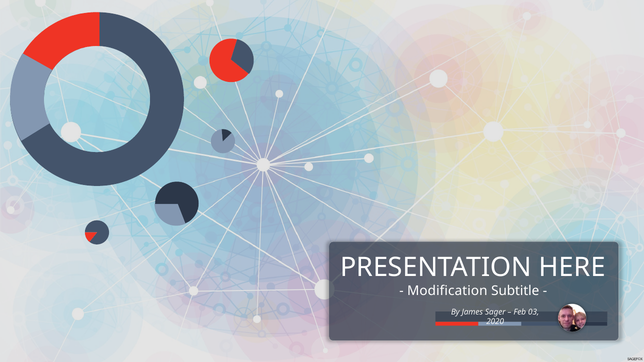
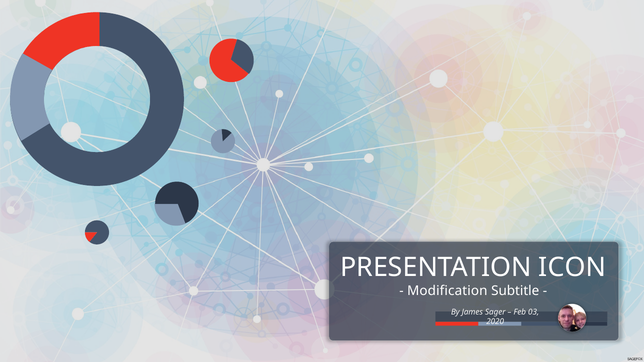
HERE: HERE -> ICON
